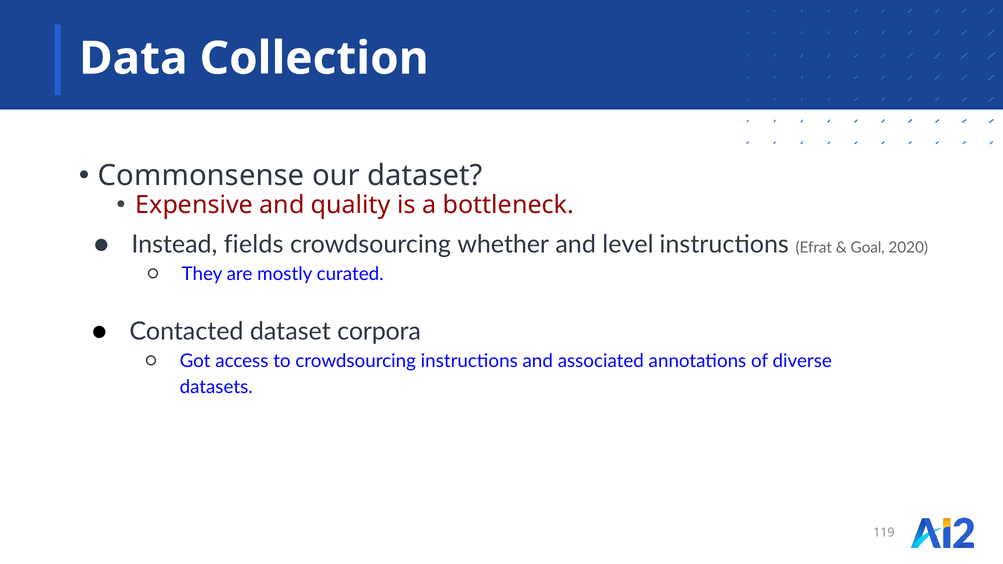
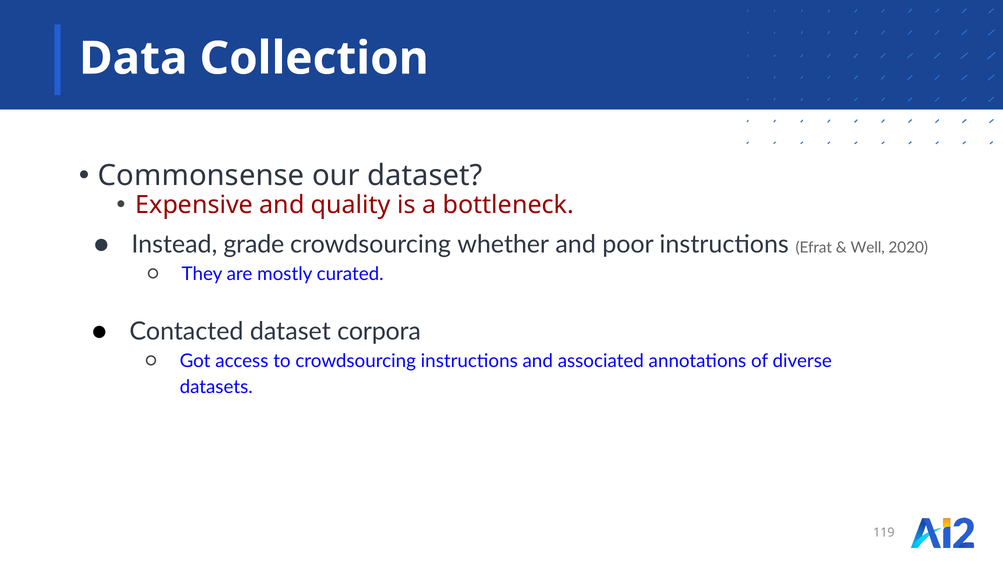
fields: fields -> grade
level: level -> poor
Goal: Goal -> Well
